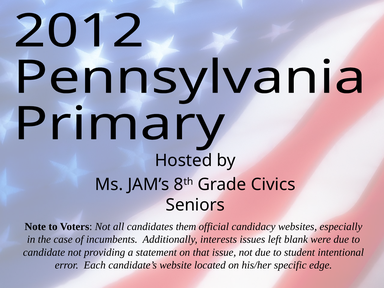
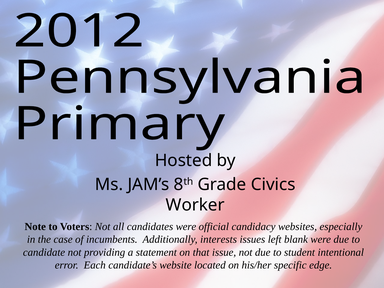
Seniors: Seniors -> Worker
candidates them: them -> were
